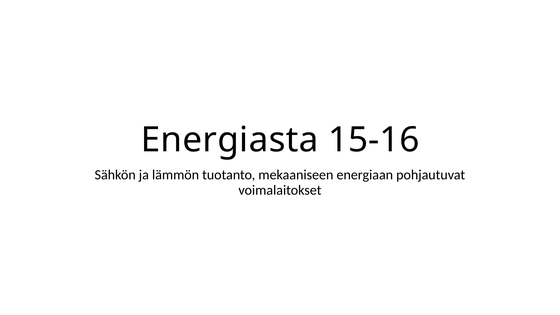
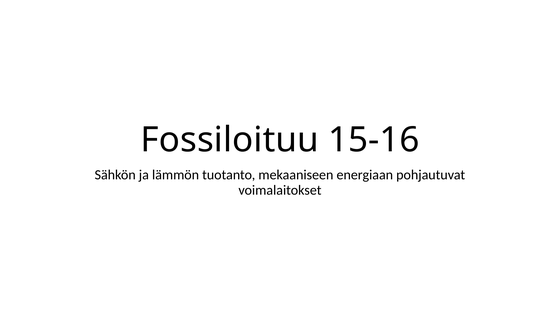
Energiasta: Energiasta -> Fossiloituu
